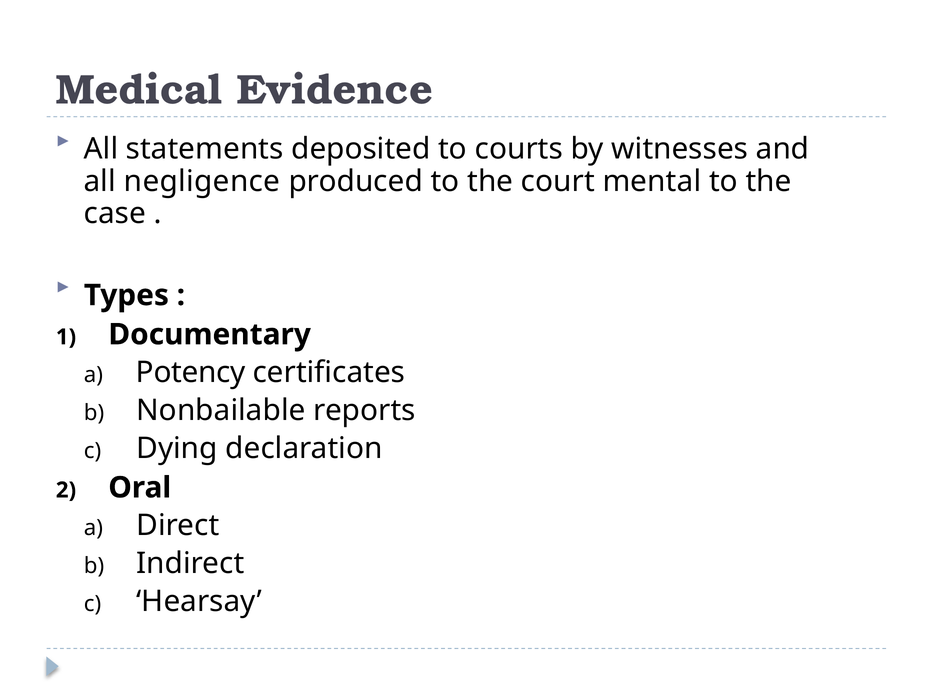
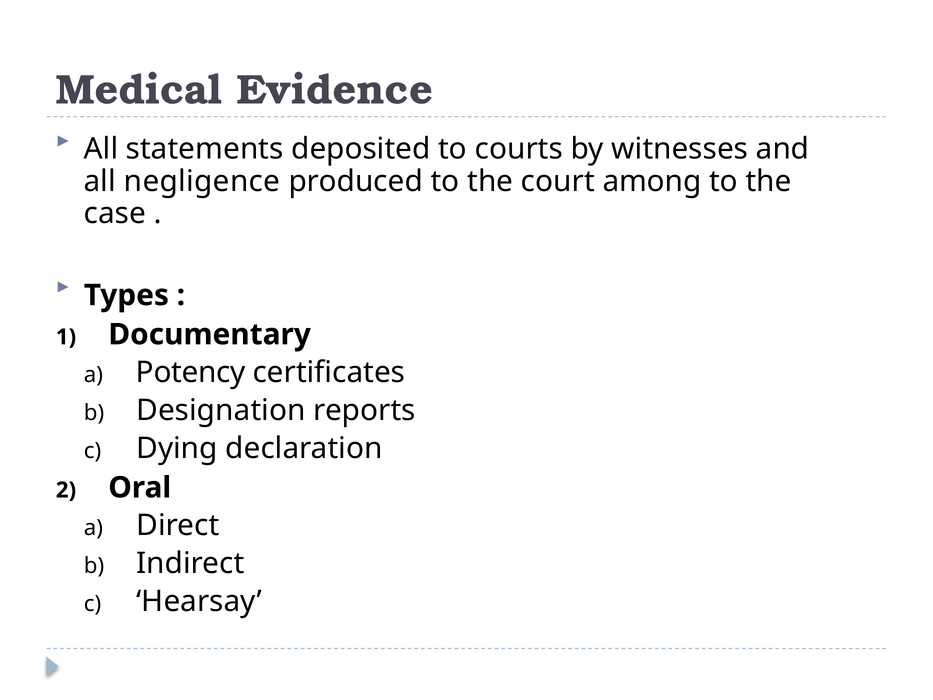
mental: mental -> among
Nonbailable: Nonbailable -> Designation
